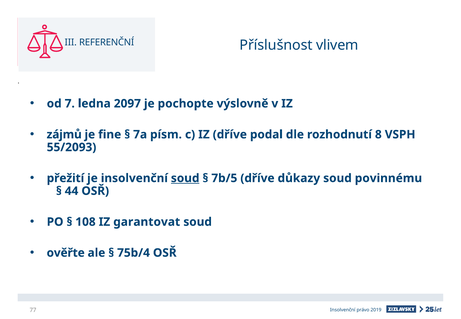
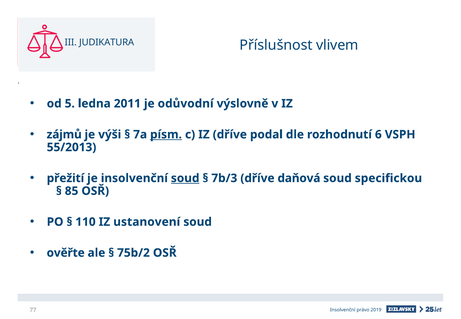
REFERENČNÍ: REFERENČNÍ -> JUDIKATURA
7: 7 -> 5
2097: 2097 -> 2011
pochopte: pochopte -> odůvodní
fine: fine -> výši
písm underline: none -> present
8: 8 -> 6
55/2093: 55/2093 -> 55/2013
7b/5: 7b/5 -> 7b/3
důkazy: důkazy -> daňová
povinnému: povinnému -> specifickou
44: 44 -> 85
108: 108 -> 110
garantovat: garantovat -> ustanovení
75b/4: 75b/4 -> 75b/2
